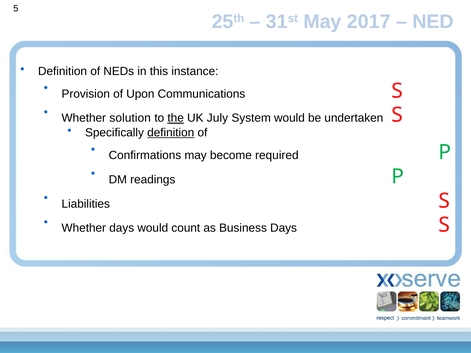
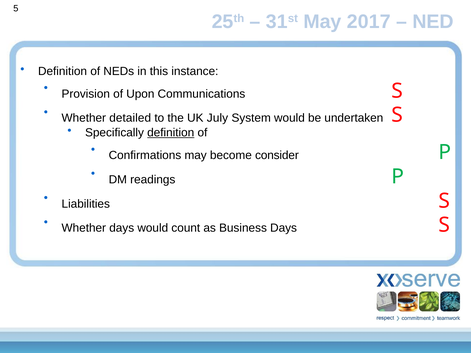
solution: solution -> detailed
the underline: present -> none
required: required -> consider
